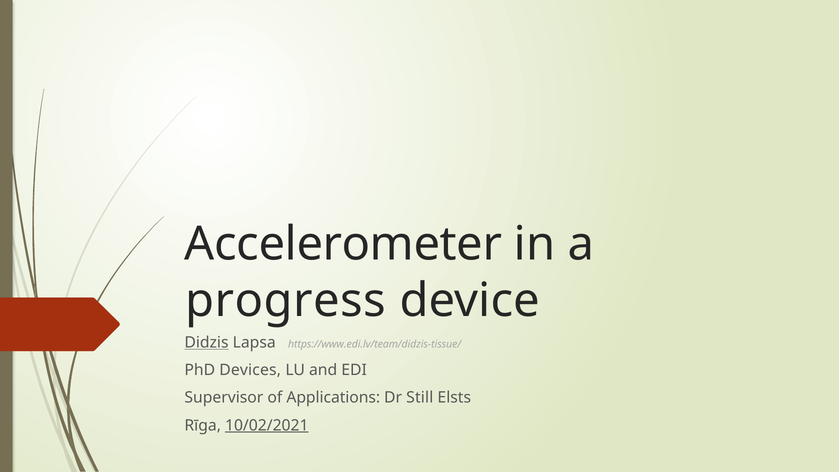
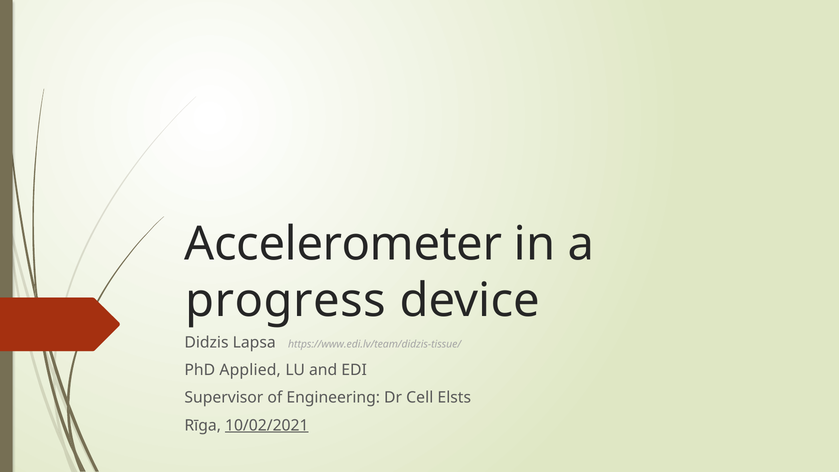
Didzis underline: present -> none
Devices: Devices -> Applied
Applications: Applications -> Engineering
Still: Still -> Cell
